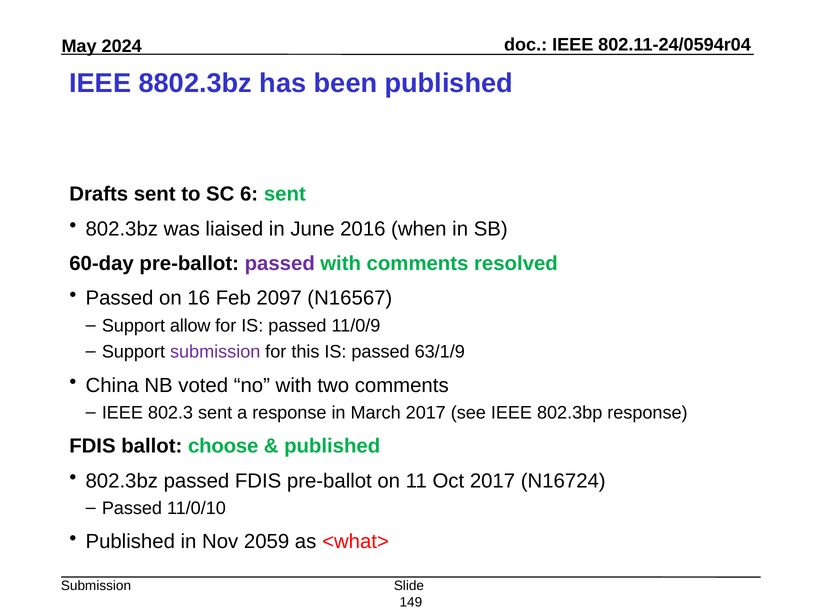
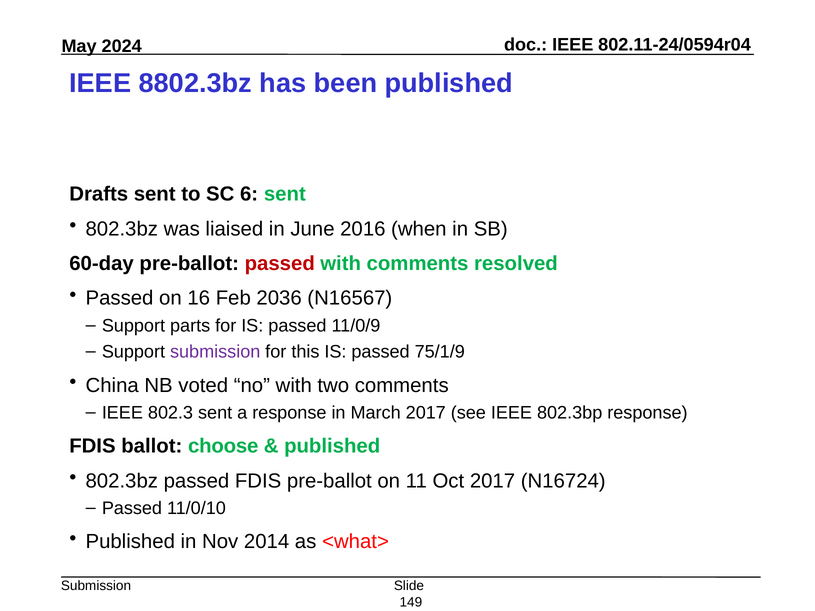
passed at (280, 264) colour: purple -> red
2097: 2097 -> 2036
allow: allow -> parts
63/1/9: 63/1/9 -> 75/1/9
2059: 2059 -> 2014
